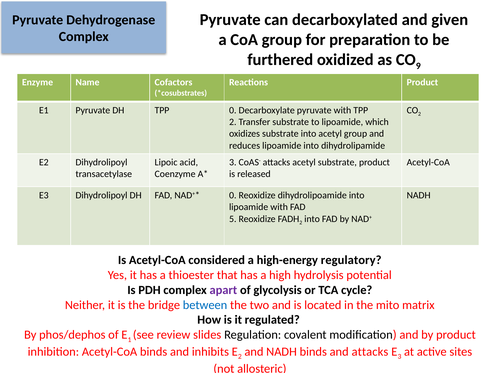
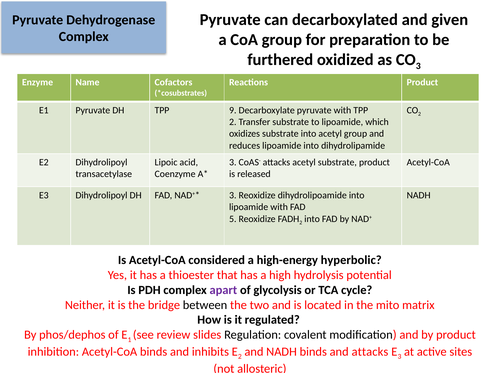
9 at (418, 66): 9 -> 3
TPP 0: 0 -> 9
0 at (233, 195): 0 -> 3
regulatory: regulatory -> hyperbolic
between colour: blue -> black
